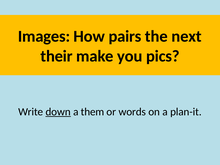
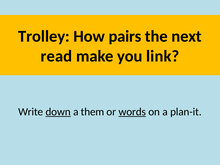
Images: Images -> Trolley
their: their -> read
pics: pics -> link
words underline: none -> present
